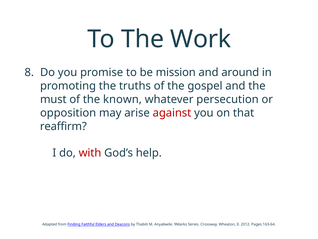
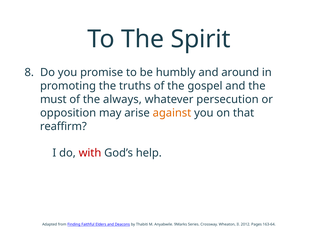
Work: Work -> Spirit
mission: mission -> humbly
known: known -> always
against colour: red -> orange
